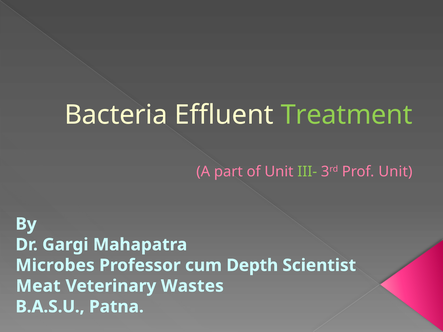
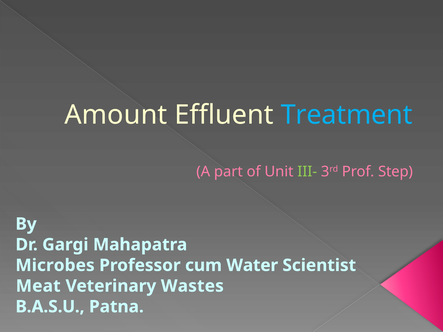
Bacteria: Bacteria -> Amount
Treatment colour: light green -> light blue
Prof Unit: Unit -> Step
Depth: Depth -> Water
